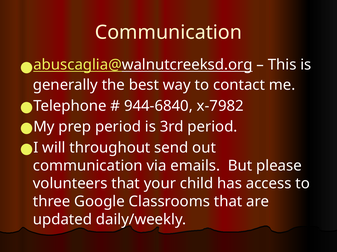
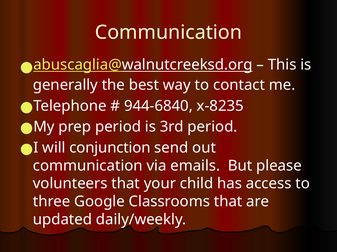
x-7982: x-7982 -> x-8235
throughout: throughout -> conjunction
